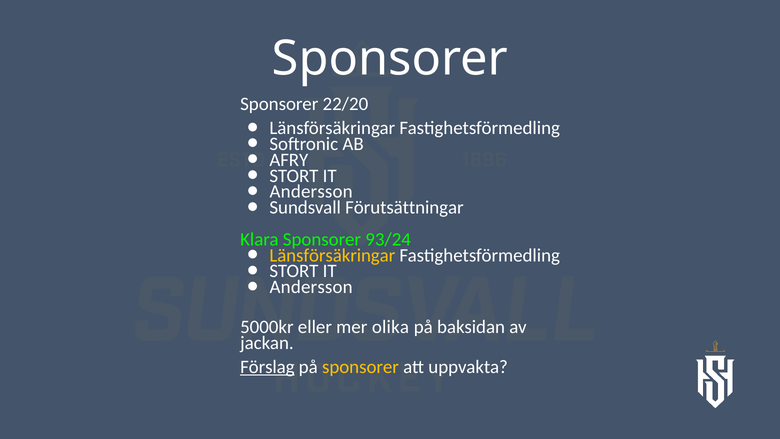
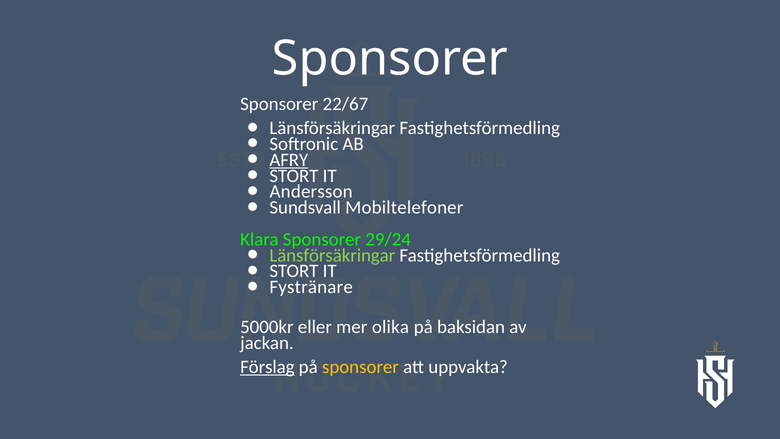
22/20: 22/20 -> 22/67
AFRY underline: none -> present
Förutsättningar: Förutsättningar -> Mobiltelefoner
93/24: 93/24 -> 29/24
Länsförsäkringar at (332, 255) colour: yellow -> light green
Andersson at (311, 287): Andersson -> Fystränare
